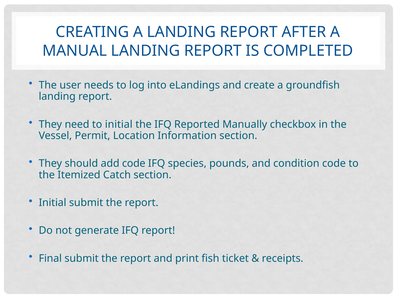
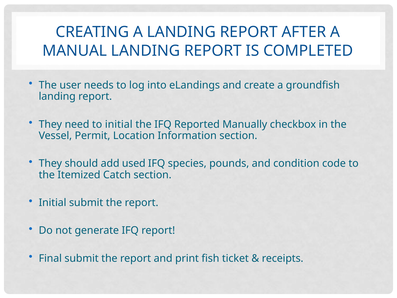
add code: code -> used
